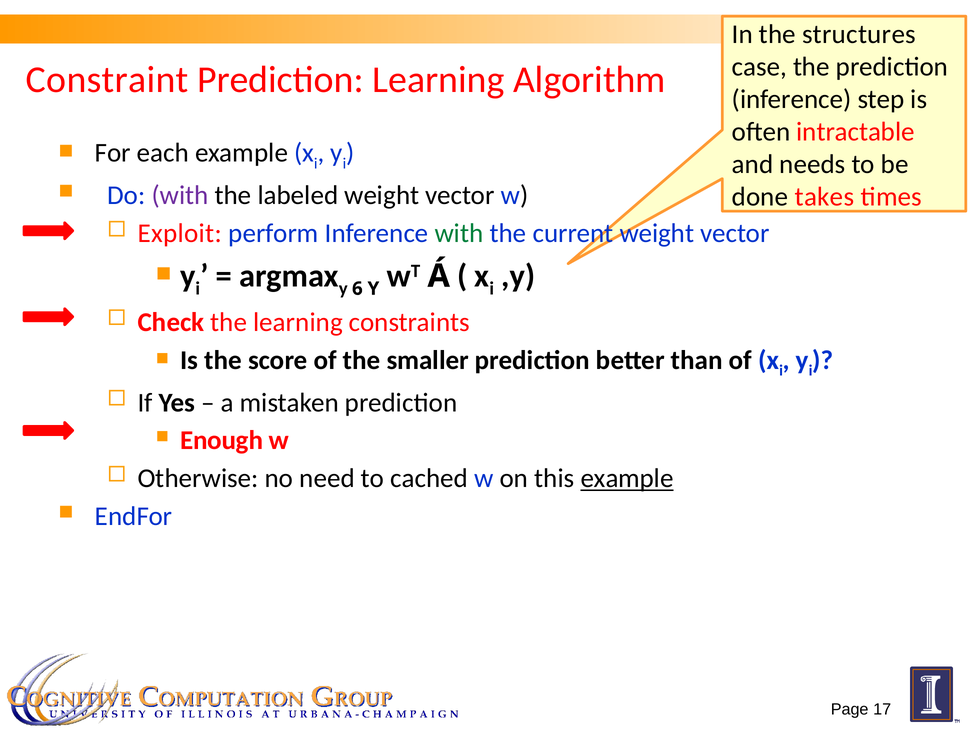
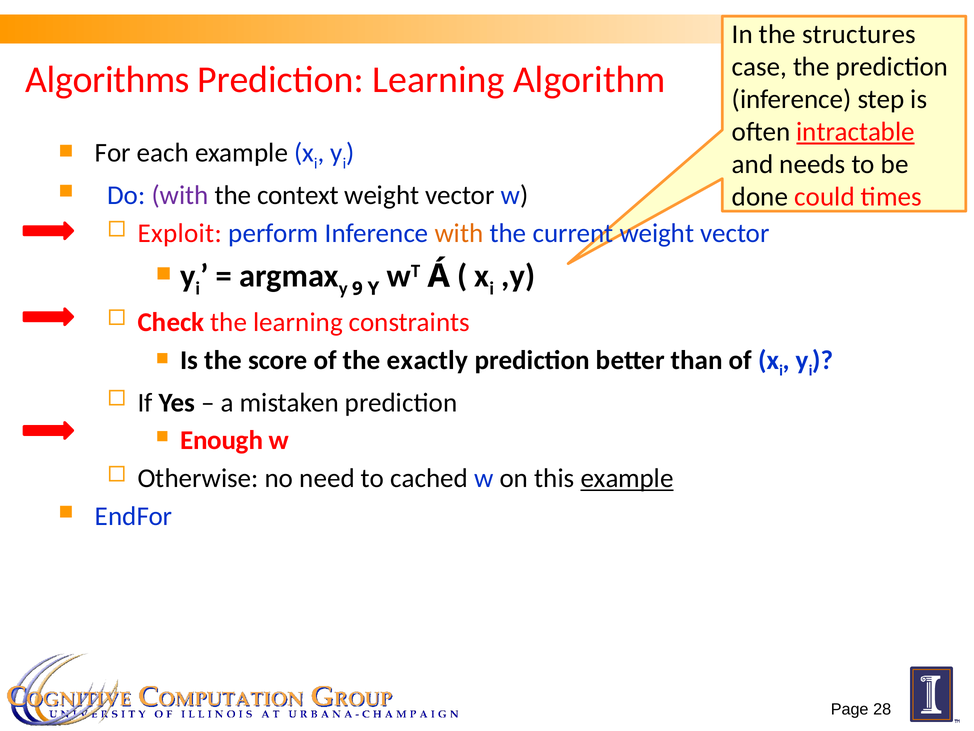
Constraint: Constraint -> Algorithms
intractable underline: none -> present
labeled: labeled -> context
takes: takes -> could
with at (459, 233) colour: green -> orange
6: 6 -> 9
smaller: smaller -> exactly
17: 17 -> 28
